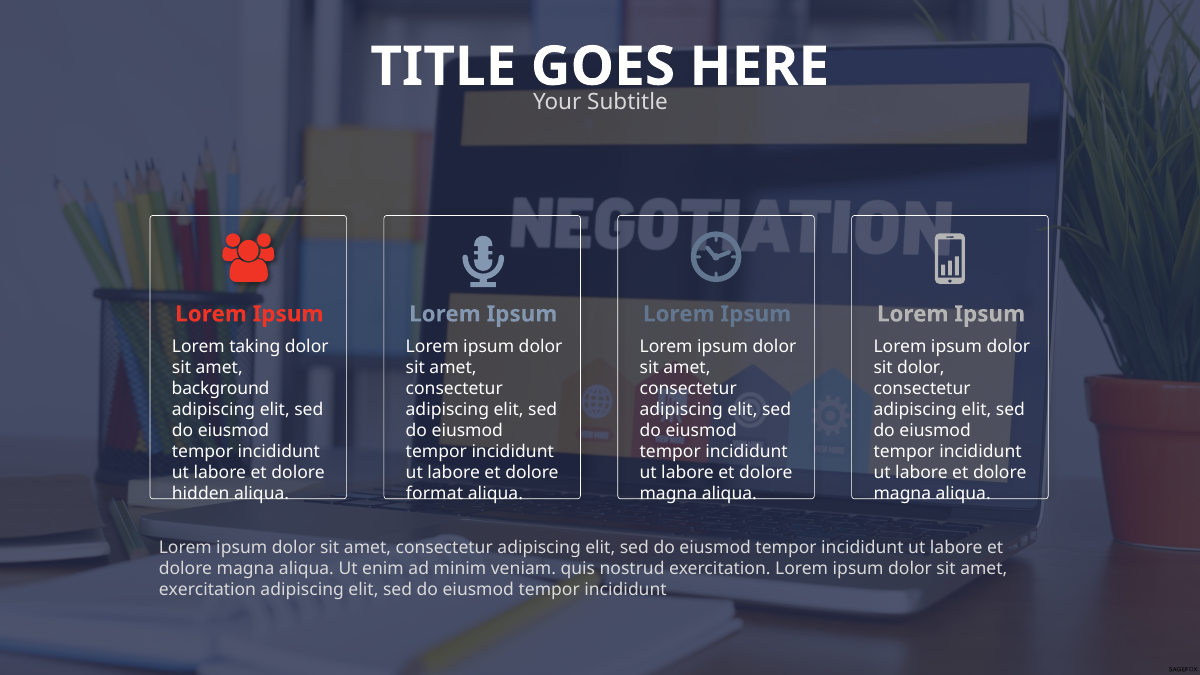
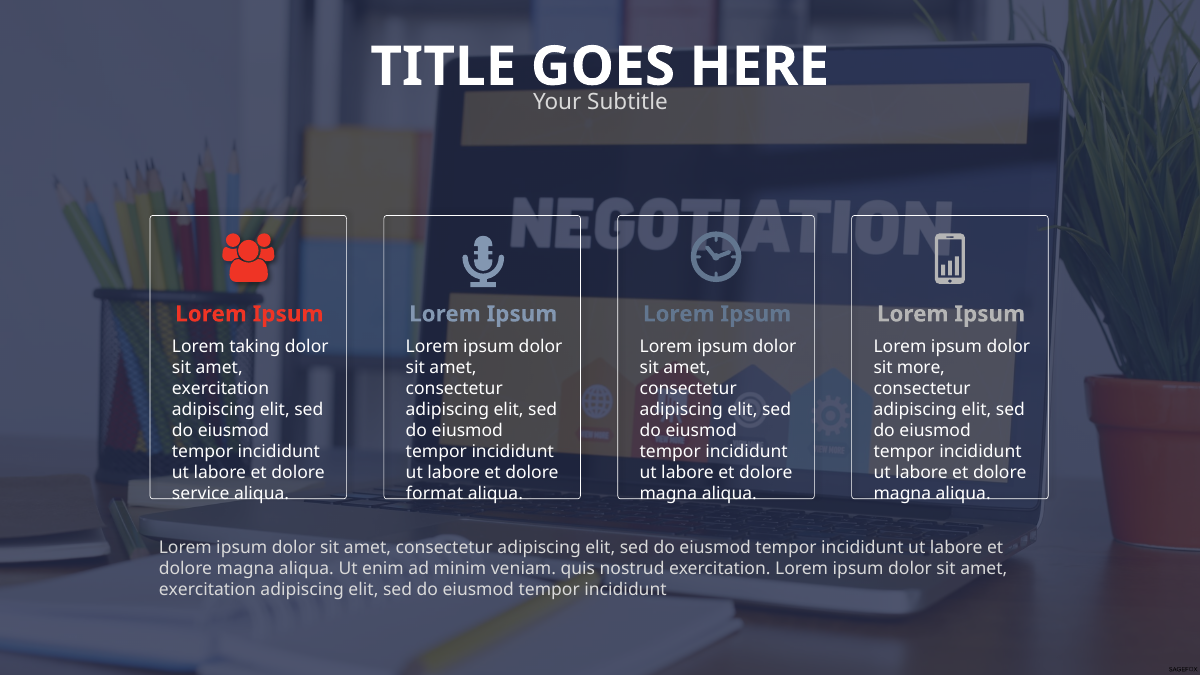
sit dolor: dolor -> more
background at (221, 389): background -> exercitation
hidden: hidden -> service
